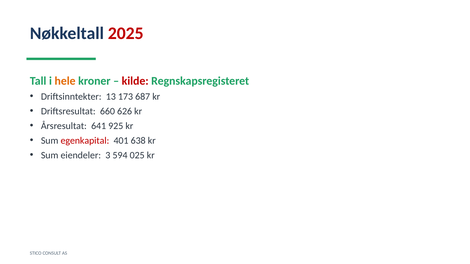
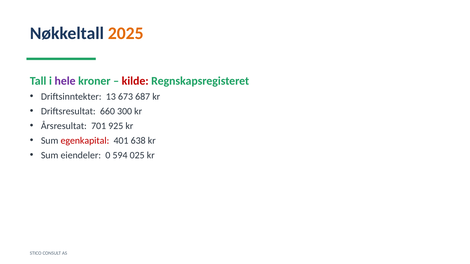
2025 colour: red -> orange
hele colour: orange -> purple
173: 173 -> 673
626: 626 -> 300
641: 641 -> 701
3: 3 -> 0
